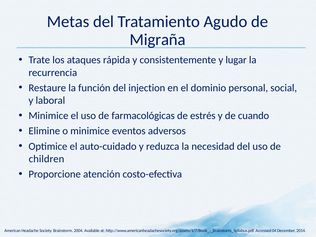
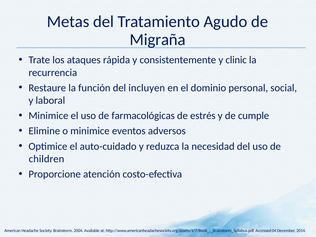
lugar: lugar -> clinic
injection: injection -> incluyen
cuando: cuando -> cumple
